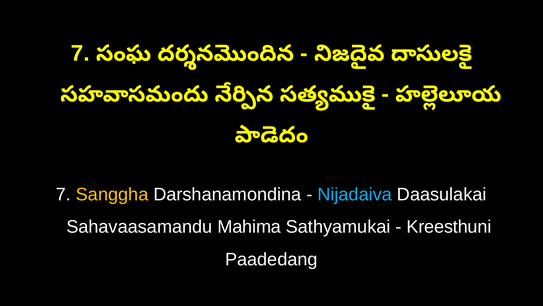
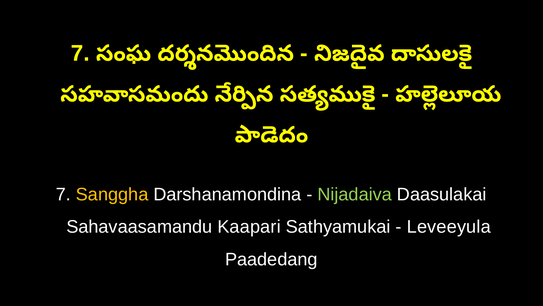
Nijadaiva colour: light blue -> light green
Mahima: Mahima -> Kaapari
Kreesthuni: Kreesthuni -> Leveeyula
